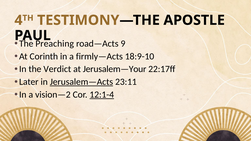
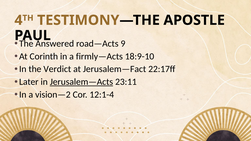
Preaching: Preaching -> Answered
Jerusalem—Your: Jerusalem—Your -> Jerusalem—Fact
12:1-4 underline: present -> none
